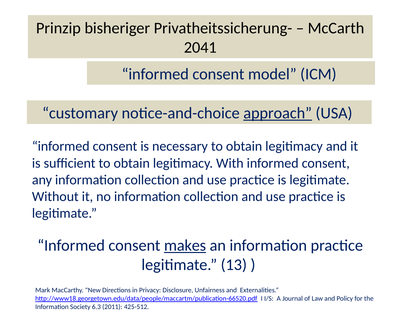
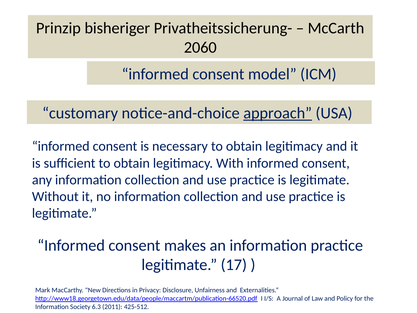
2041: 2041 -> 2060
makes underline: present -> none
13: 13 -> 17
